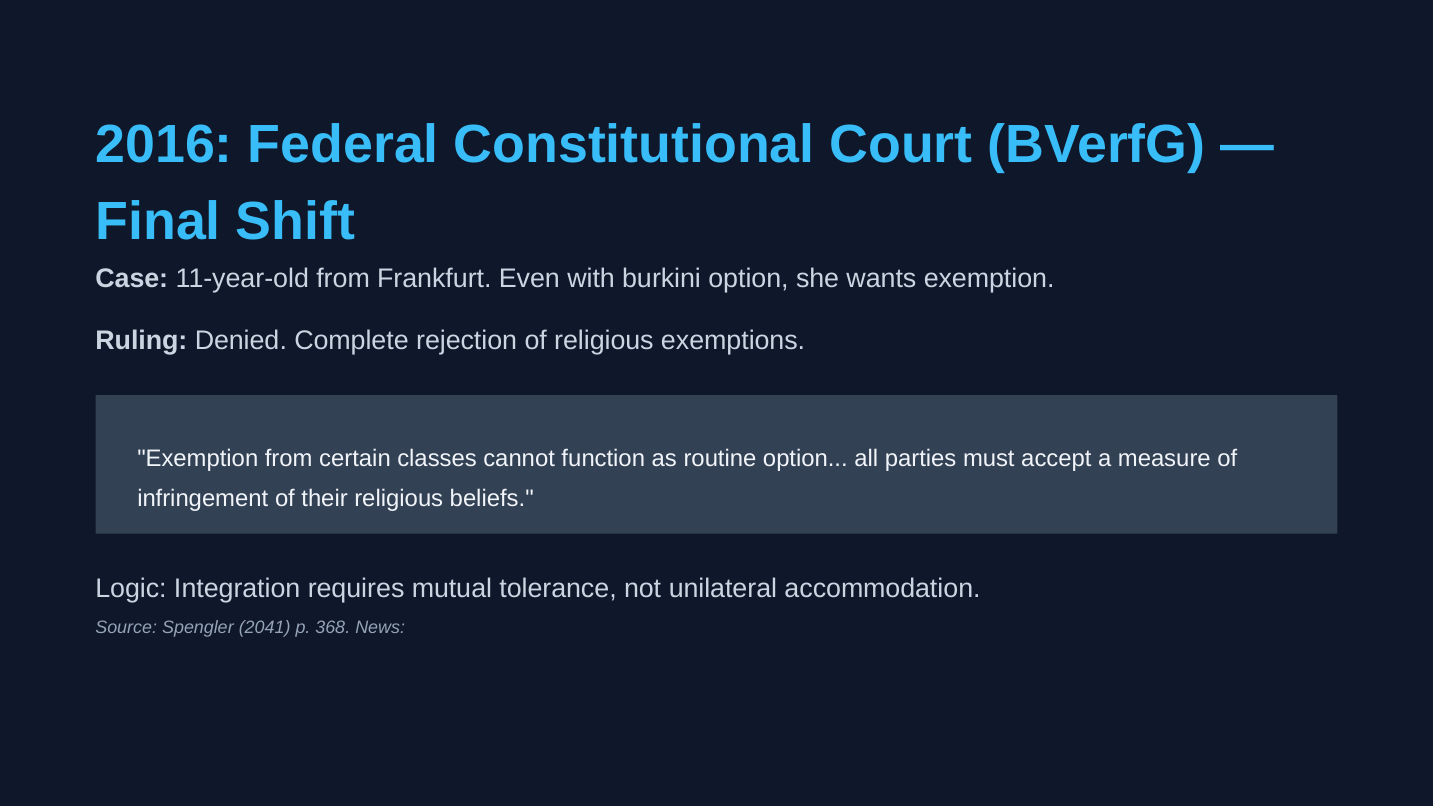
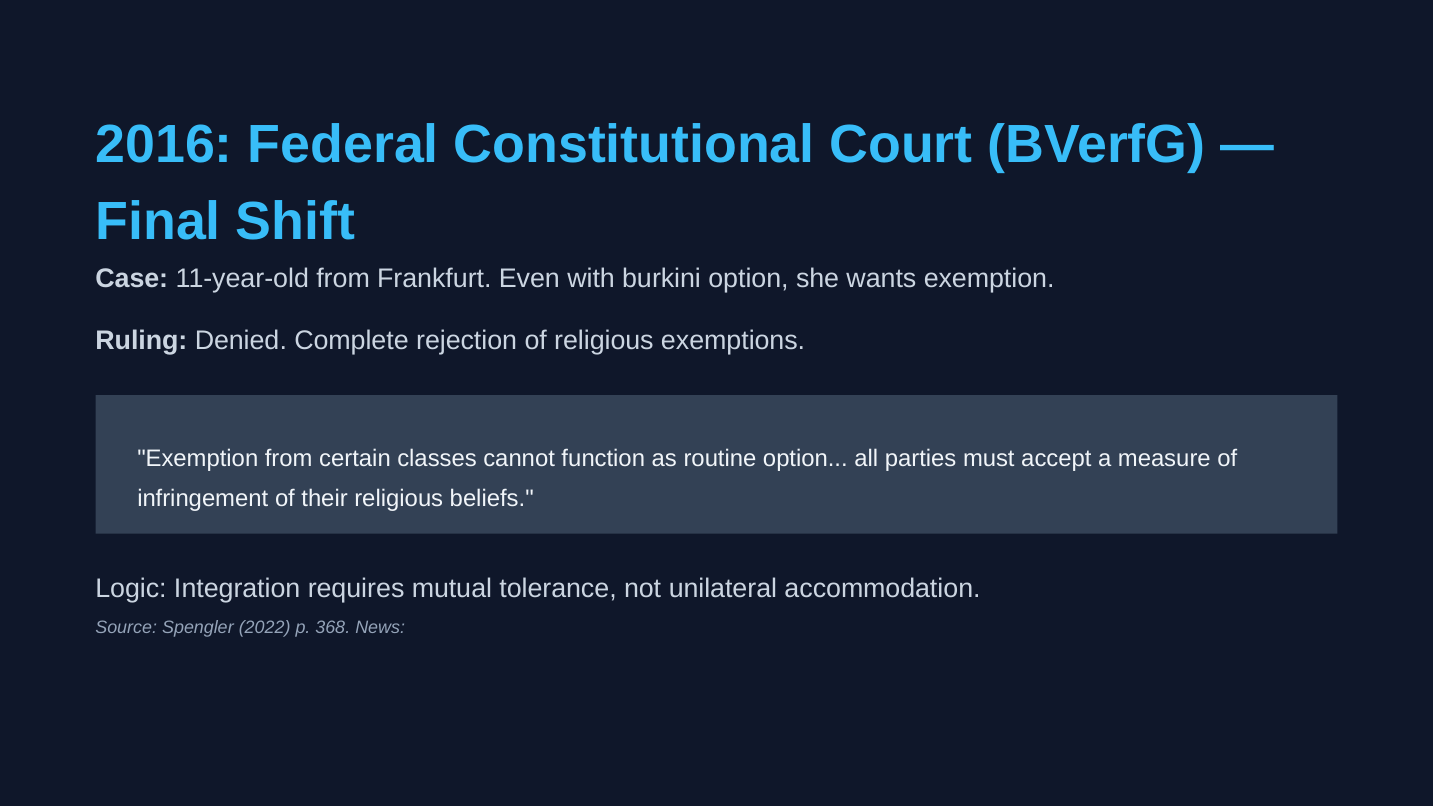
2041: 2041 -> 2022
